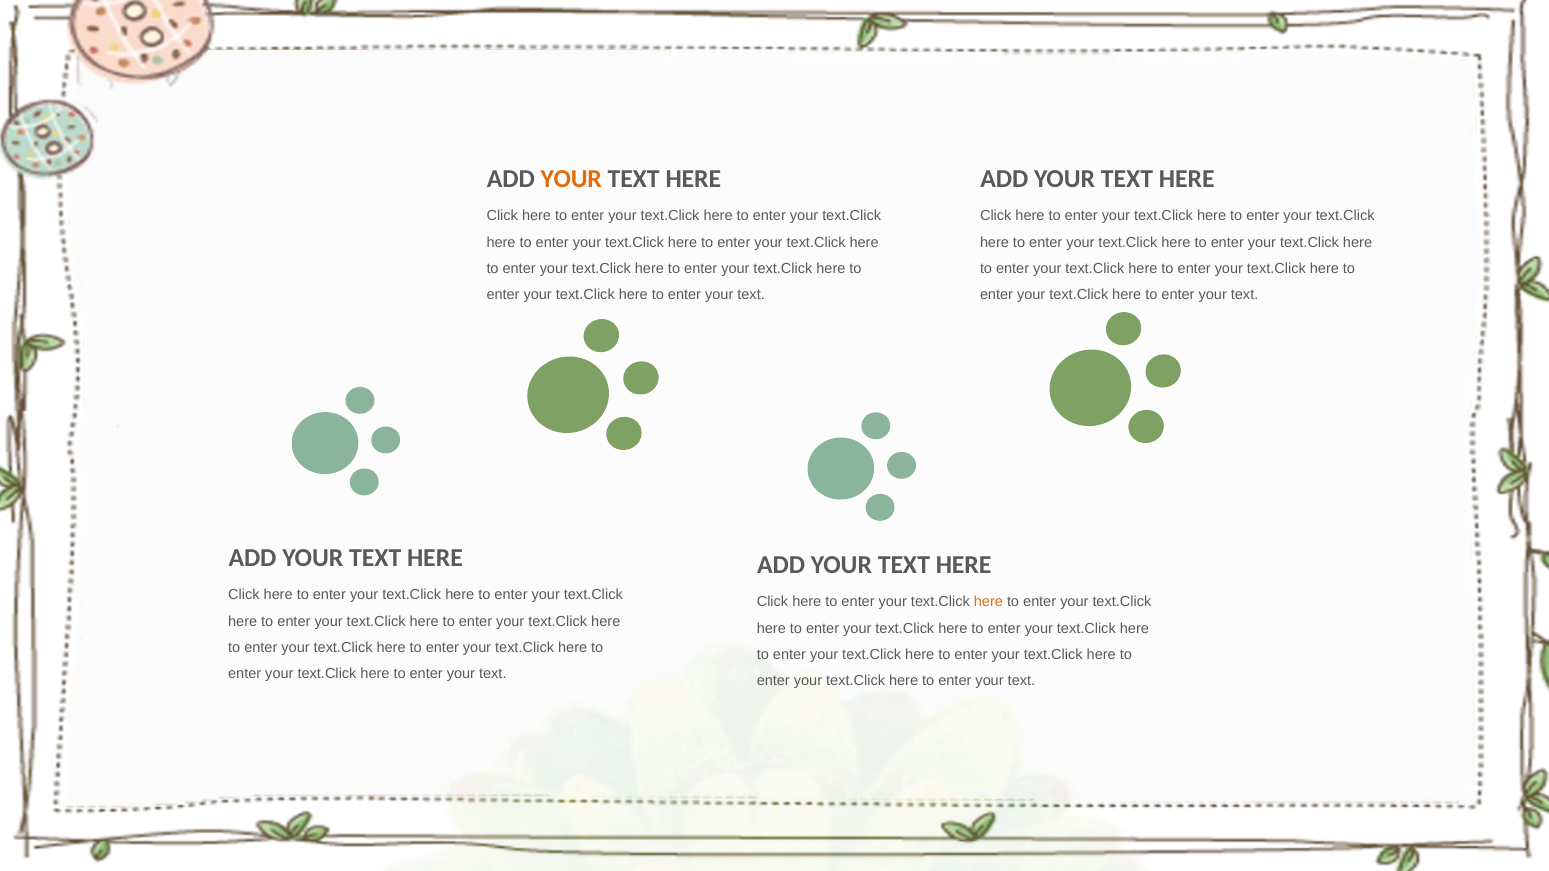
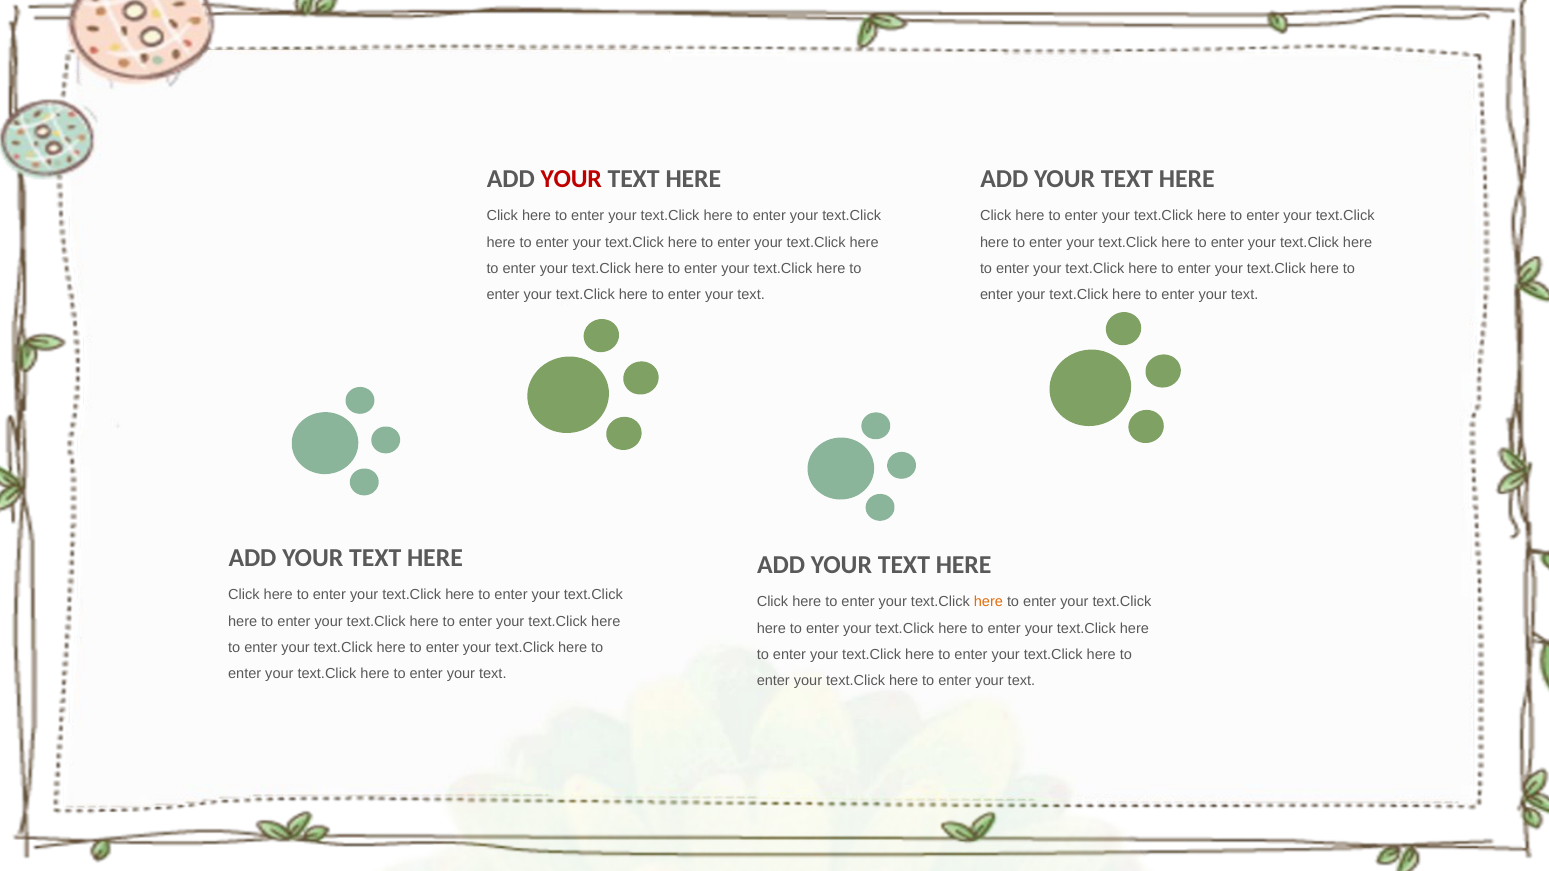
YOUR at (571, 179) colour: orange -> red
